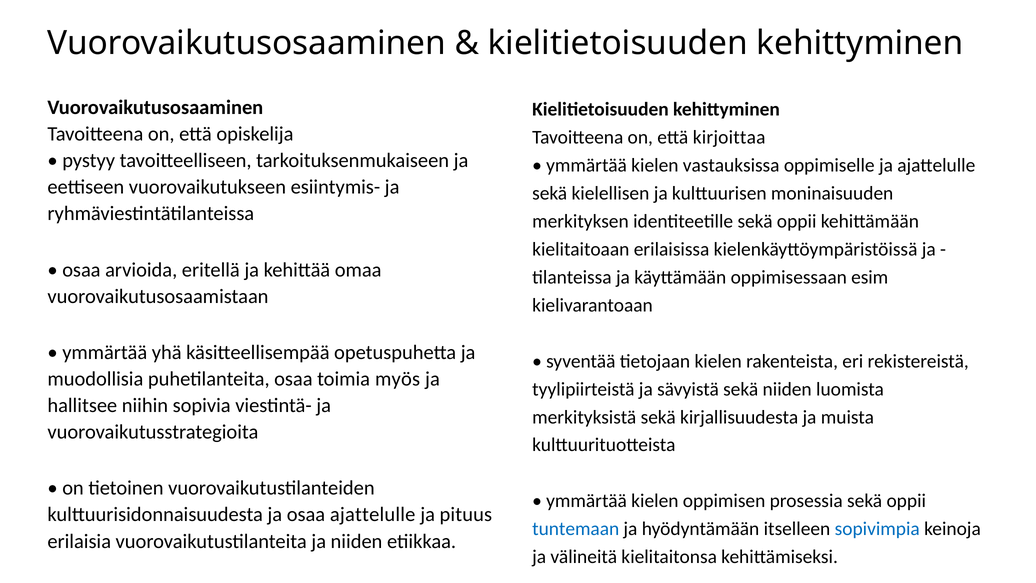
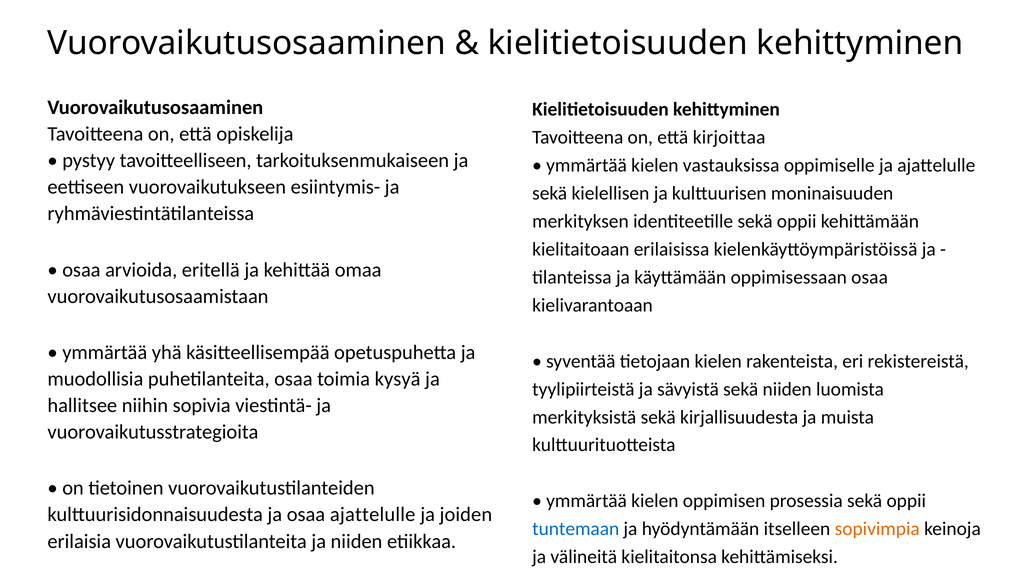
oppimisessaan esim: esim -> osaa
myös: myös -> kysyä
pituus: pituus -> joiden
sopivimpia colour: blue -> orange
